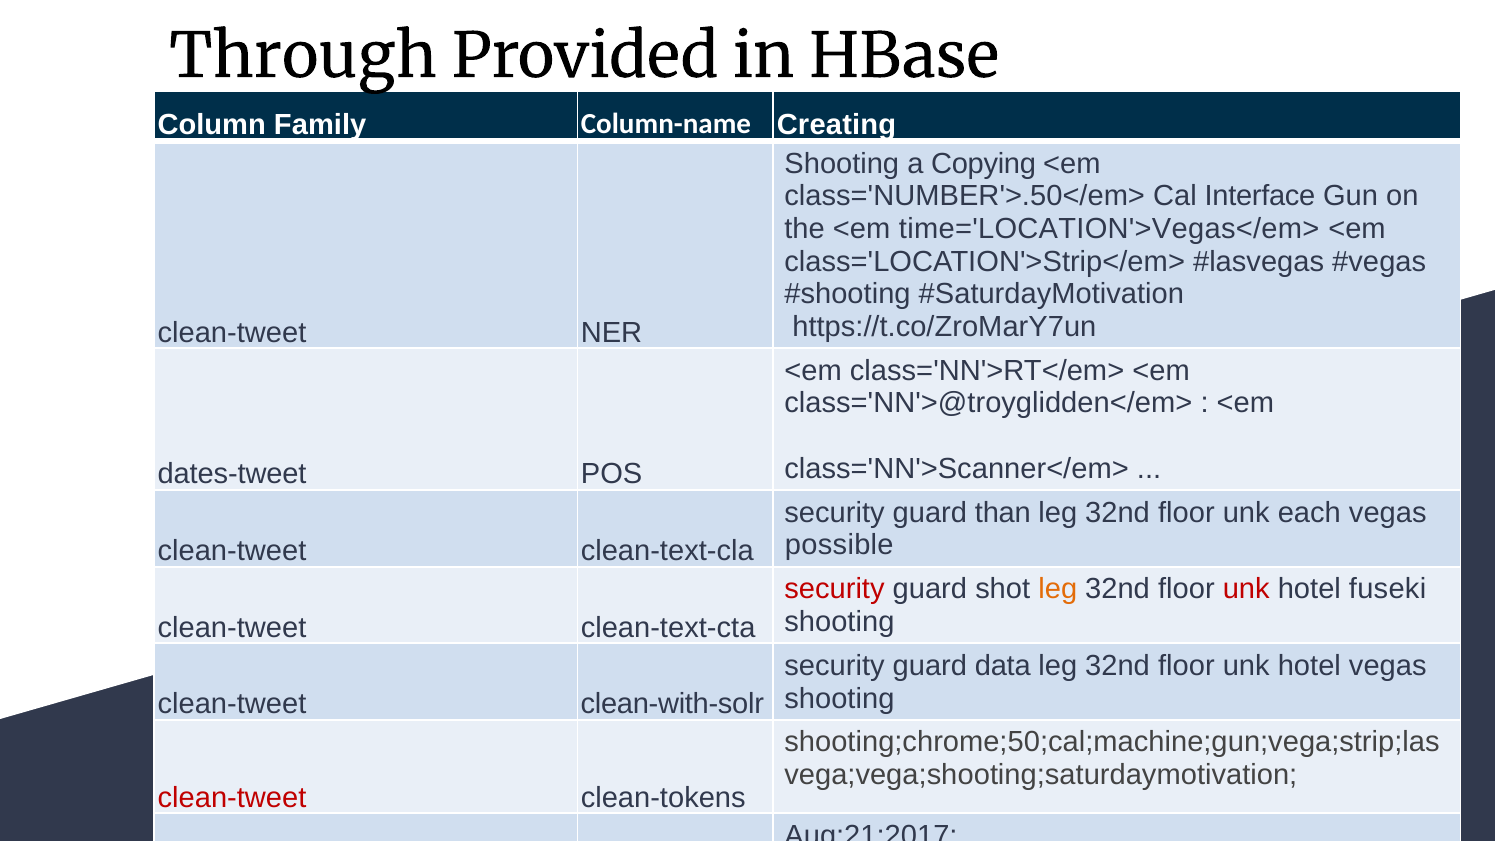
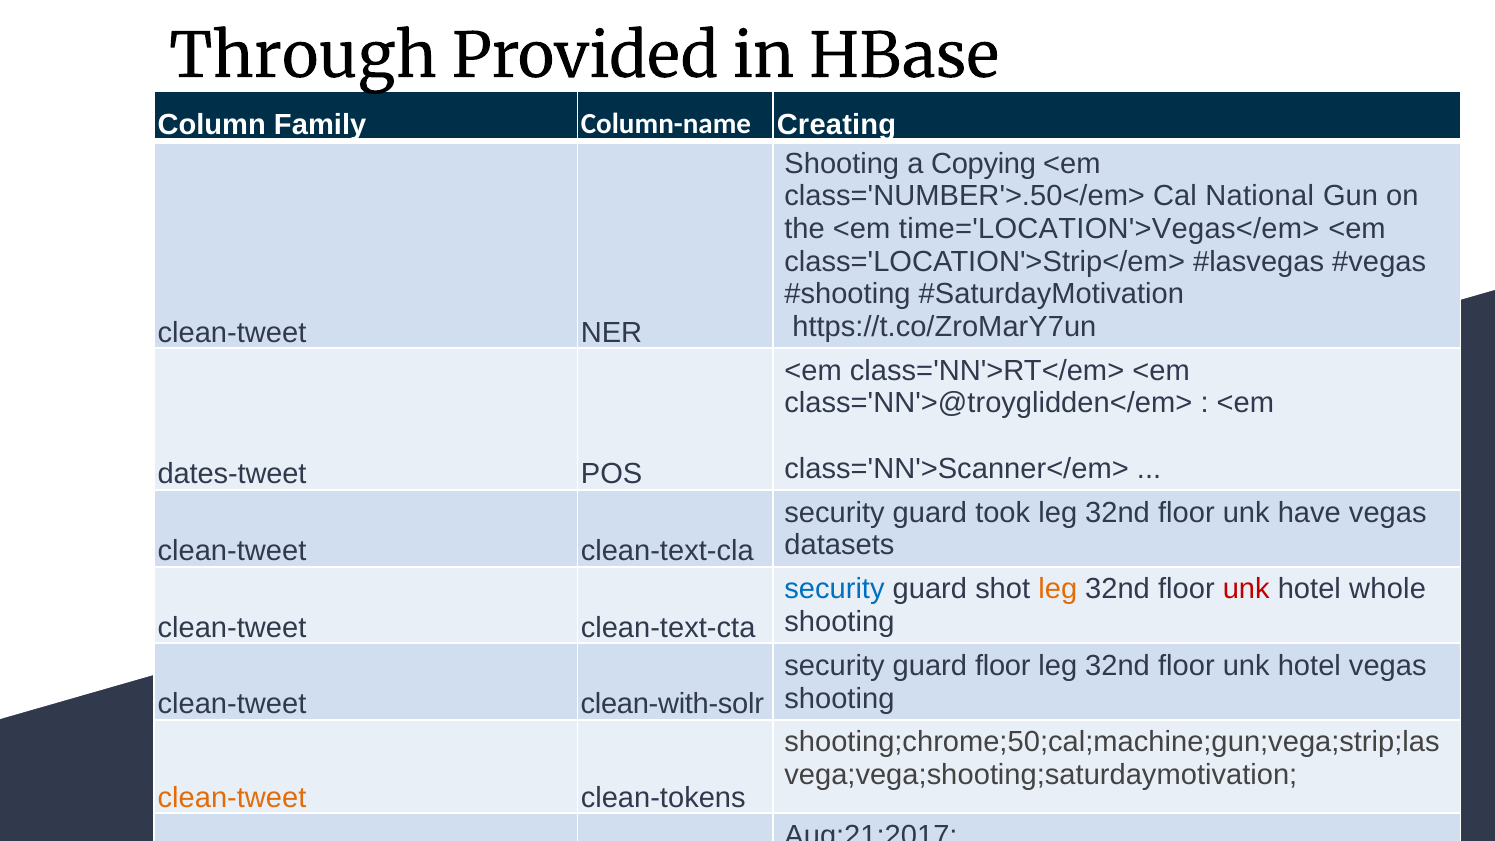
Interface: Interface -> National
than: than -> took
each: each -> have
possible: possible -> datasets
security at (835, 589) colour: red -> blue
fuseki: fuseki -> whole
guard data: data -> floor
clean-tweet at (232, 797) colour: red -> orange
